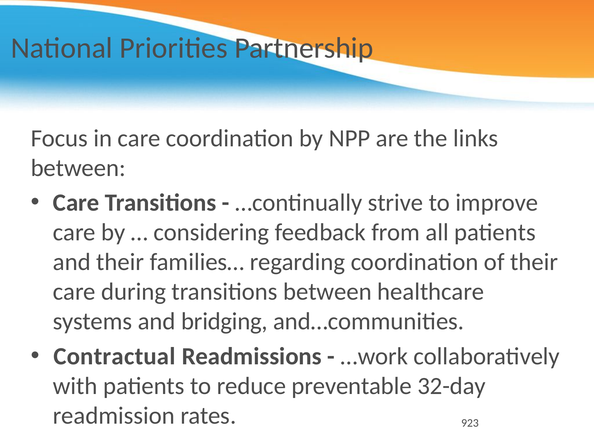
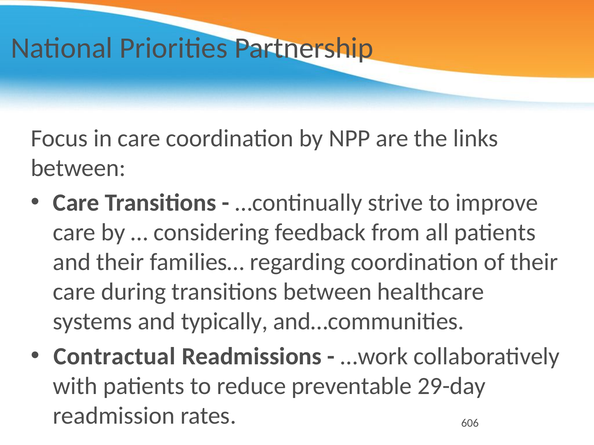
bridging: bridging -> typically
32-day: 32-day -> 29-day
923: 923 -> 606
